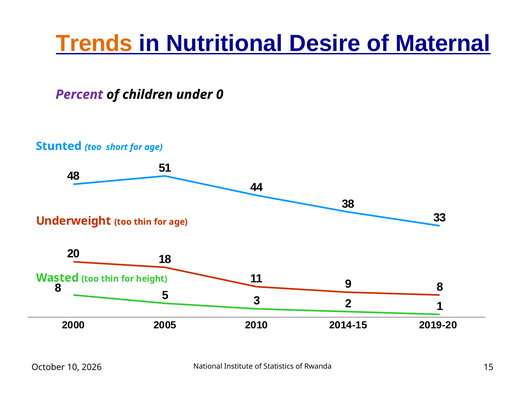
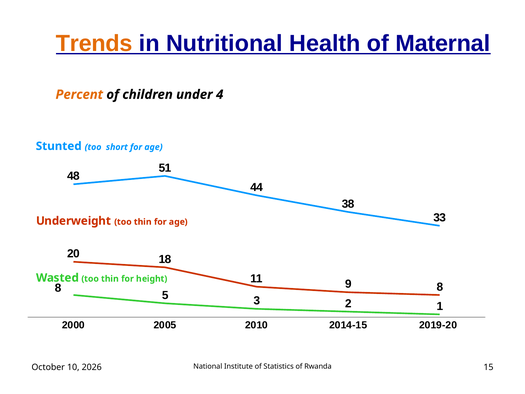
Desire: Desire -> Health
Percent colour: purple -> orange
0: 0 -> 4
